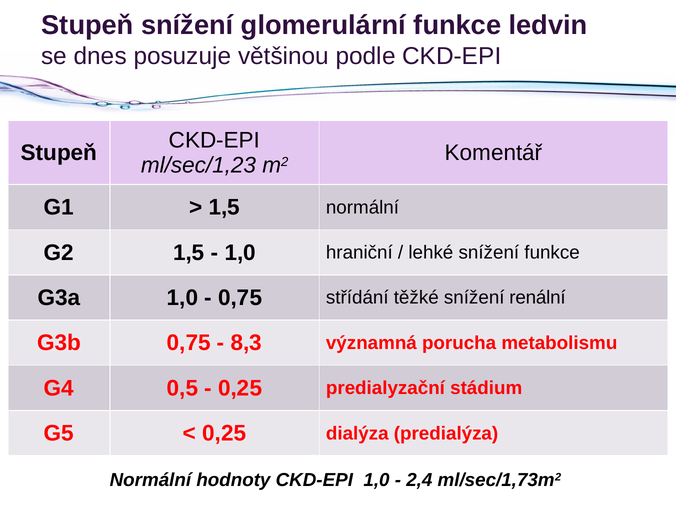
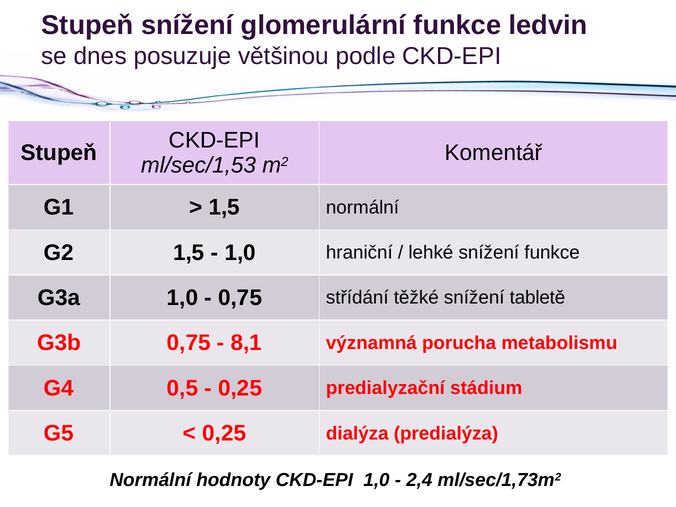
ml/sec/1,23: ml/sec/1,23 -> ml/sec/1,53
renální: renální -> tabletě
8,3: 8,3 -> 8,1
